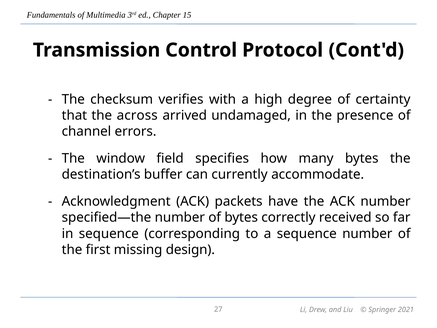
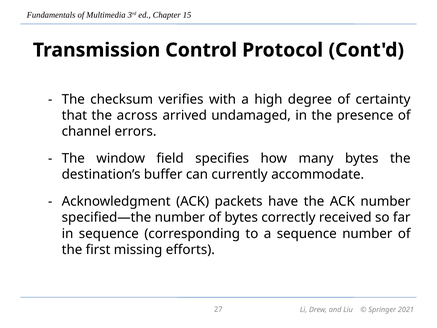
design: design -> efforts
